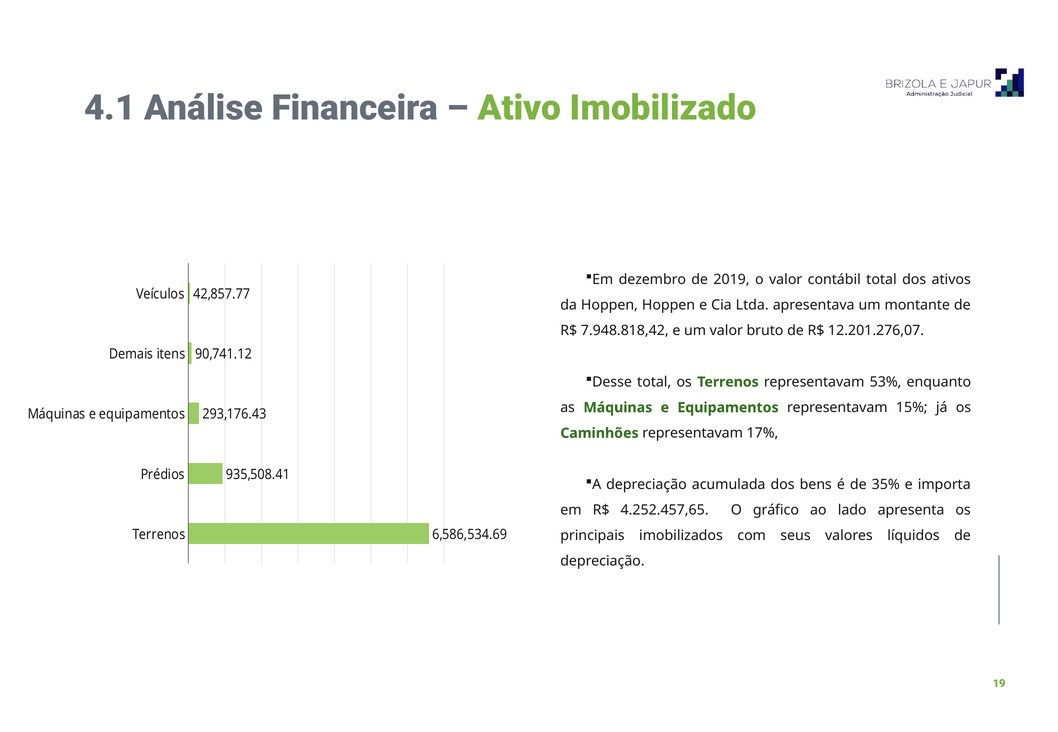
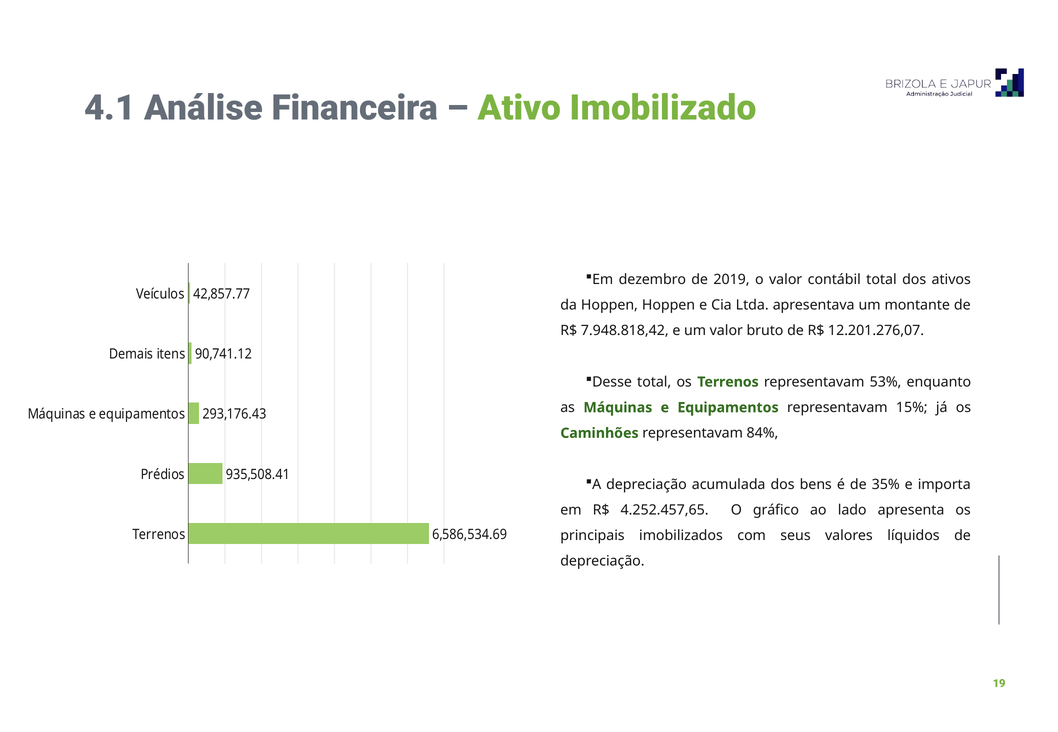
17%: 17% -> 84%
